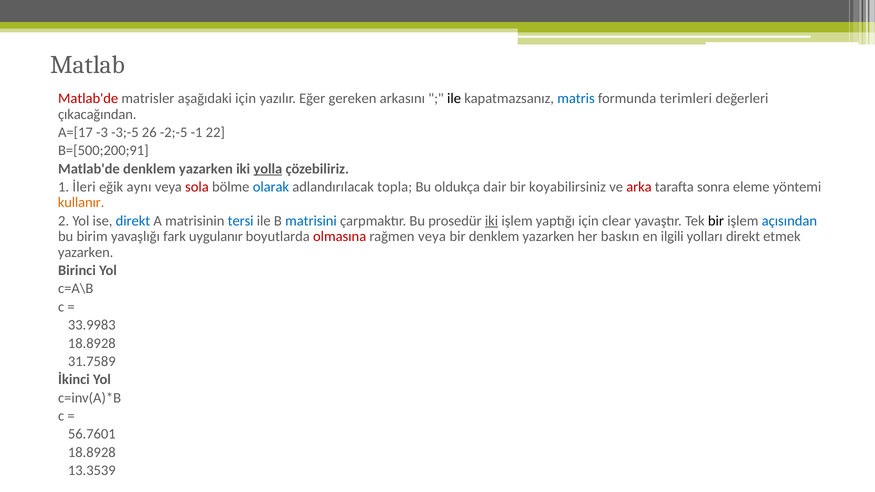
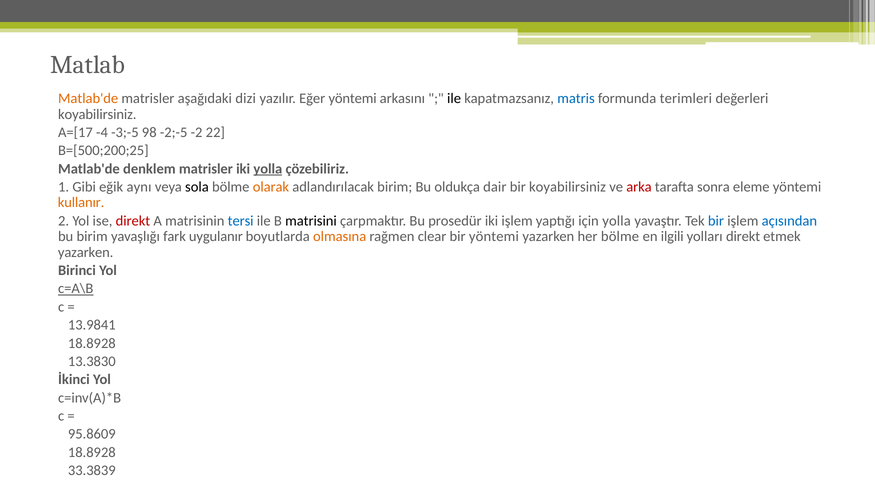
Matlab'de at (88, 99) colour: red -> orange
aşağıdaki için: için -> dizi
Eğer gereken: gereken -> yöntemi
çıkacağından at (97, 114): çıkacağından -> koyabilirsiniz
-3: -3 -> -4
26: 26 -> 98
-1: -1 -> -2
B=[500;200;91: B=[500;200;91 -> B=[500;200;25
Matlab'de denklem yazarken: yazarken -> matrisler
İleri: İleri -> Gibi
sola colour: red -> black
olarak colour: blue -> orange
adlandırılacak topla: topla -> birim
direkt at (133, 221) colour: blue -> red
matrisini colour: blue -> black
iki at (492, 221) underline: present -> none
için clear: clear -> yolla
bir at (716, 221) colour: black -> blue
olmasına colour: red -> orange
rağmen veya: veya -> clear
bir denklem: denklem -> yöntemi
her baskın: baskın -> bölme
c=A\B underline: none -> present
33.9983: 33.9983 -> 13.9841
31.7589: 31.7589 -> 13.3830
56.7601: 56.7601 -> 95.8609
13.3539: 13.3539 -> 33.3839
